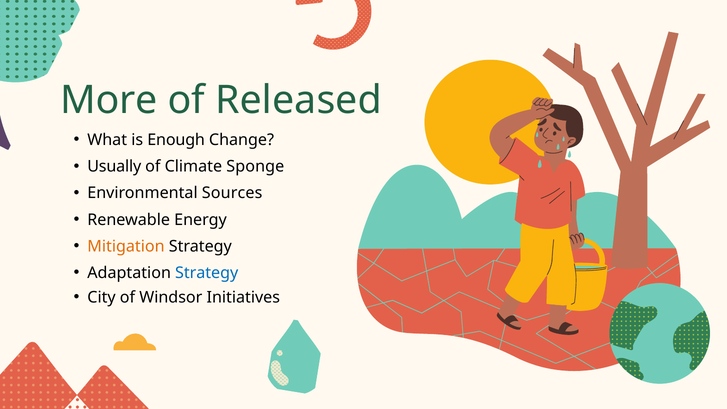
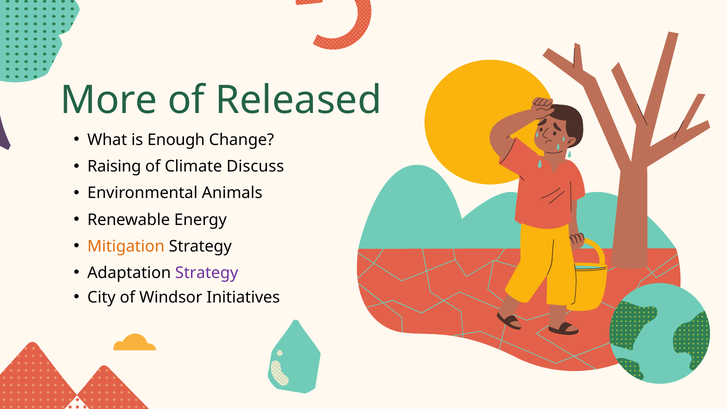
Usually: Usually -> Raising
Sponge: Sponge -> Discuss
Sources: Sources -> Animals
Strategy at (207, 273) colour: blue -> purple
